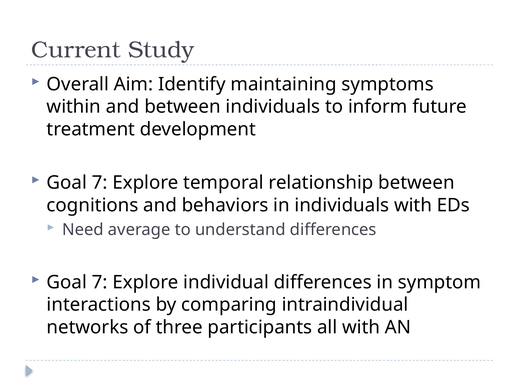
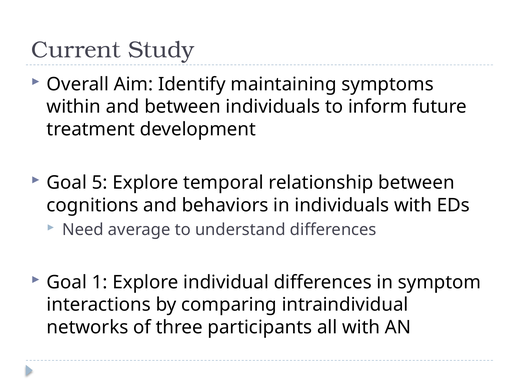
7 at (100, 183): 7 -> 5
7 at (100, 282): 7 -> 1
